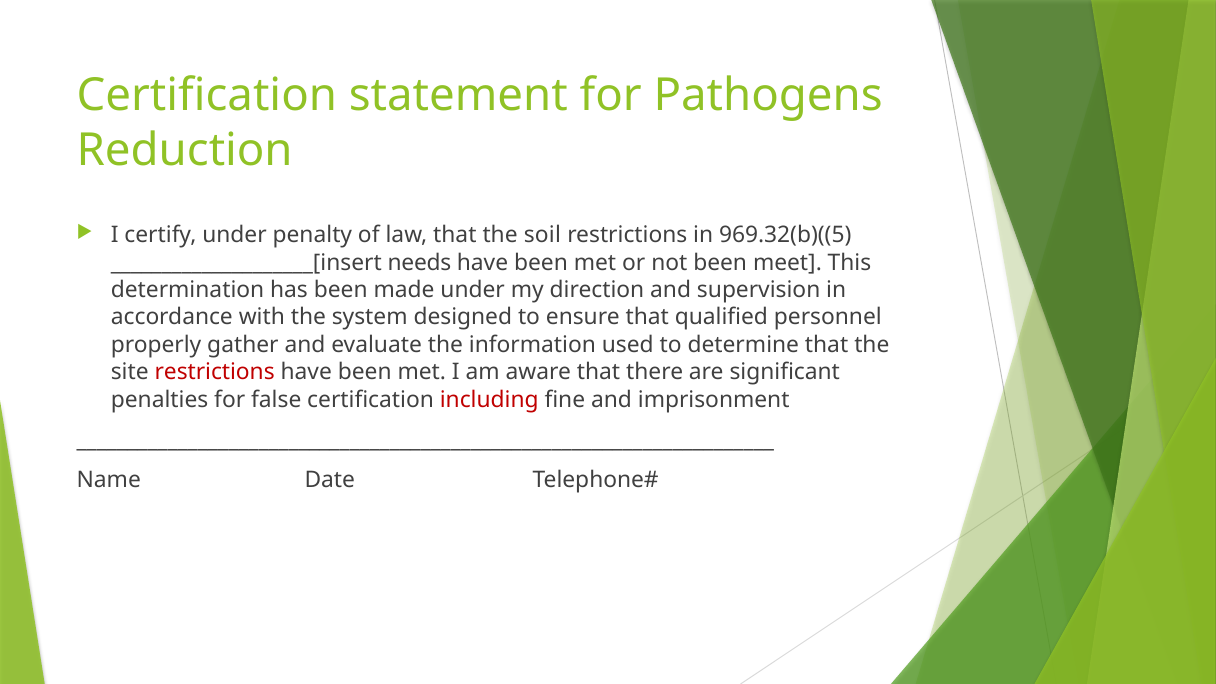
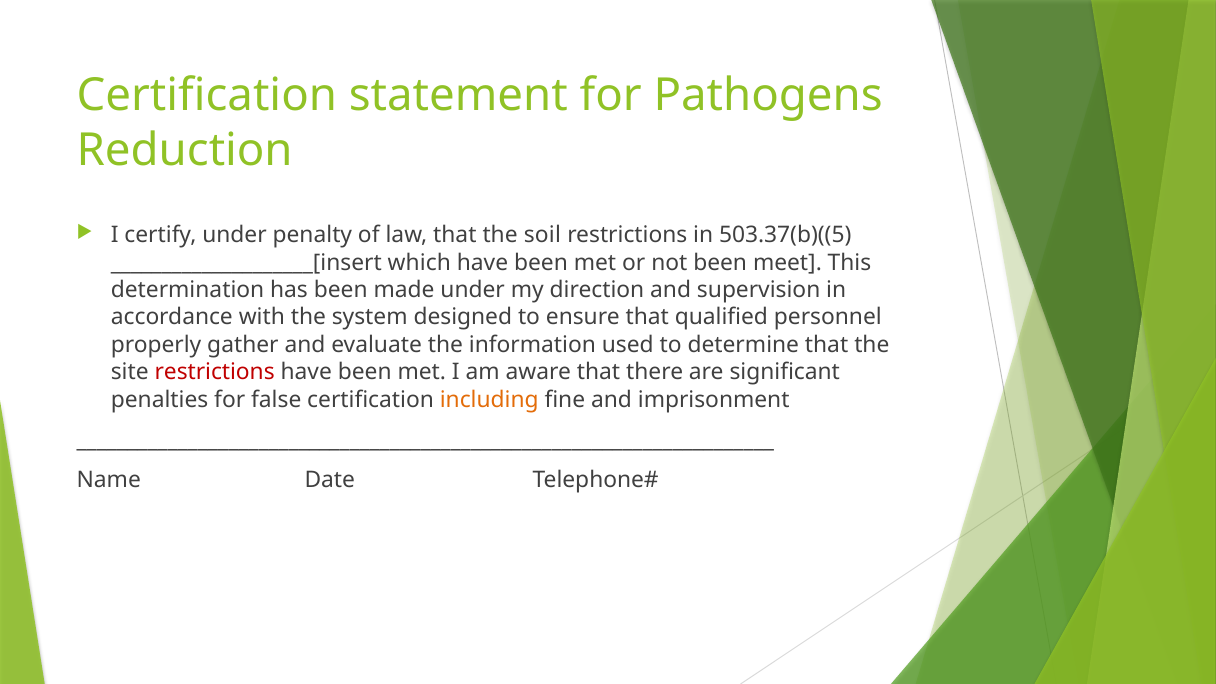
969.32(b)((5: 969.32(b)((5 -> 503.37(b)((5
needs: needs -> which
including colour: red -> orange
